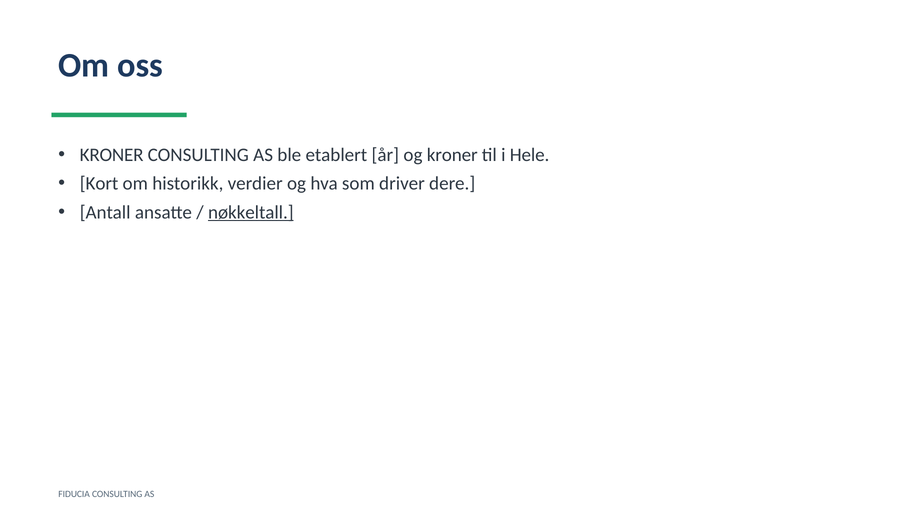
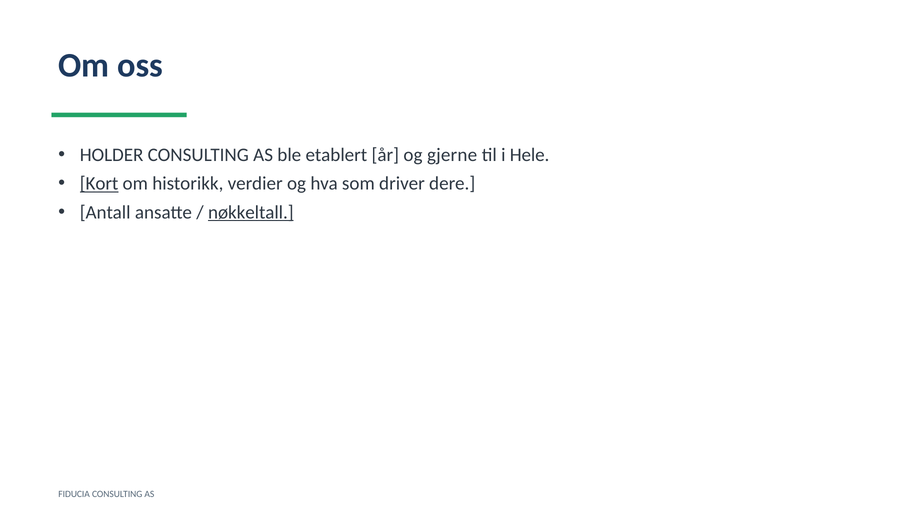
KRONER at (112, 155): KRONER -> HOLDER
og kroner: kroner -> gjerne
Kort underline: none -> present
